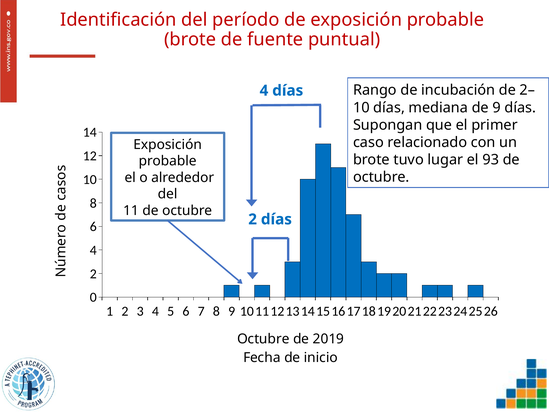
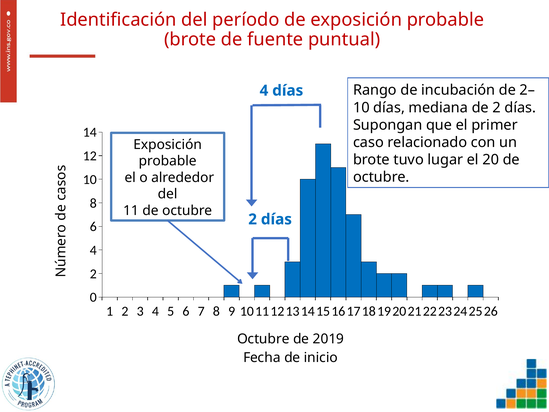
de 9: 9 -> 2
93: 93 -> 20
